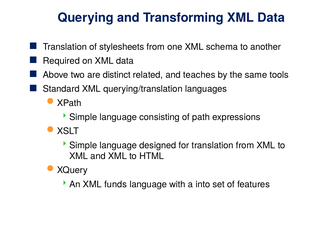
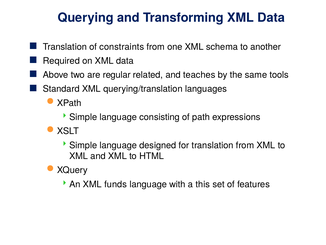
stylesheets: stylesheets -> constraints
distinct: distinct -> regular
into: into -> this
